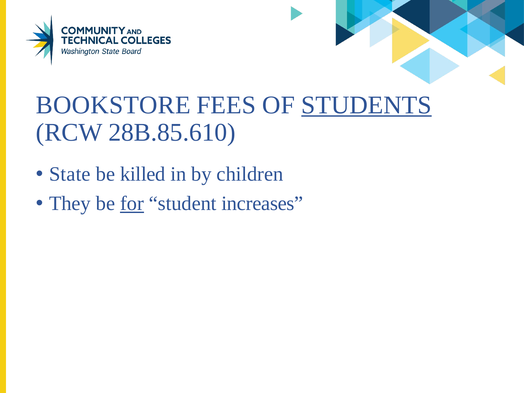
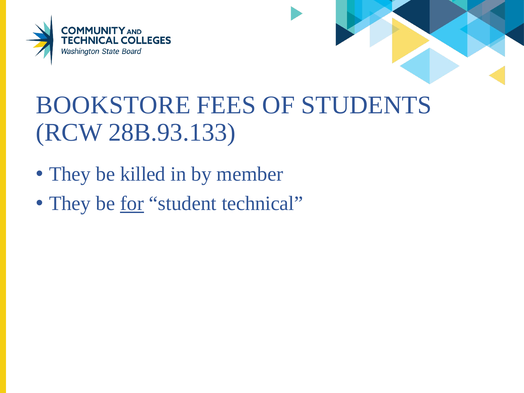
STUDENTS underline: present -> none
28B.85.610: 28B.85.610 -> 28B.93.133
State at (70, 174): State -> They
children: children -> member
increases: increases -> technical
